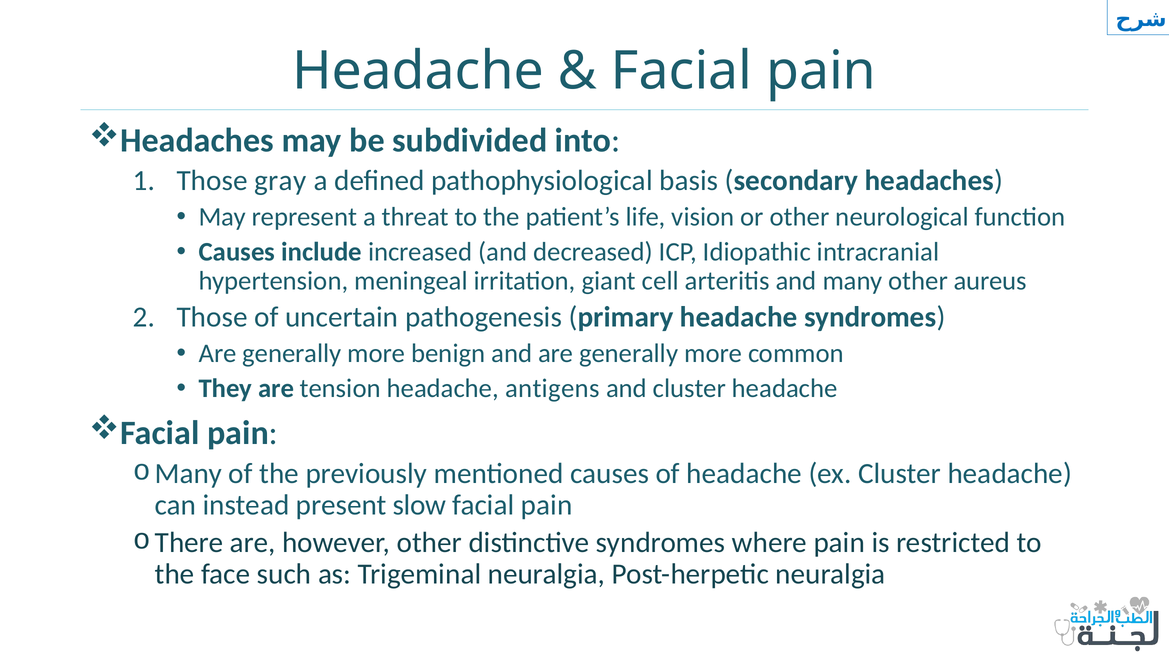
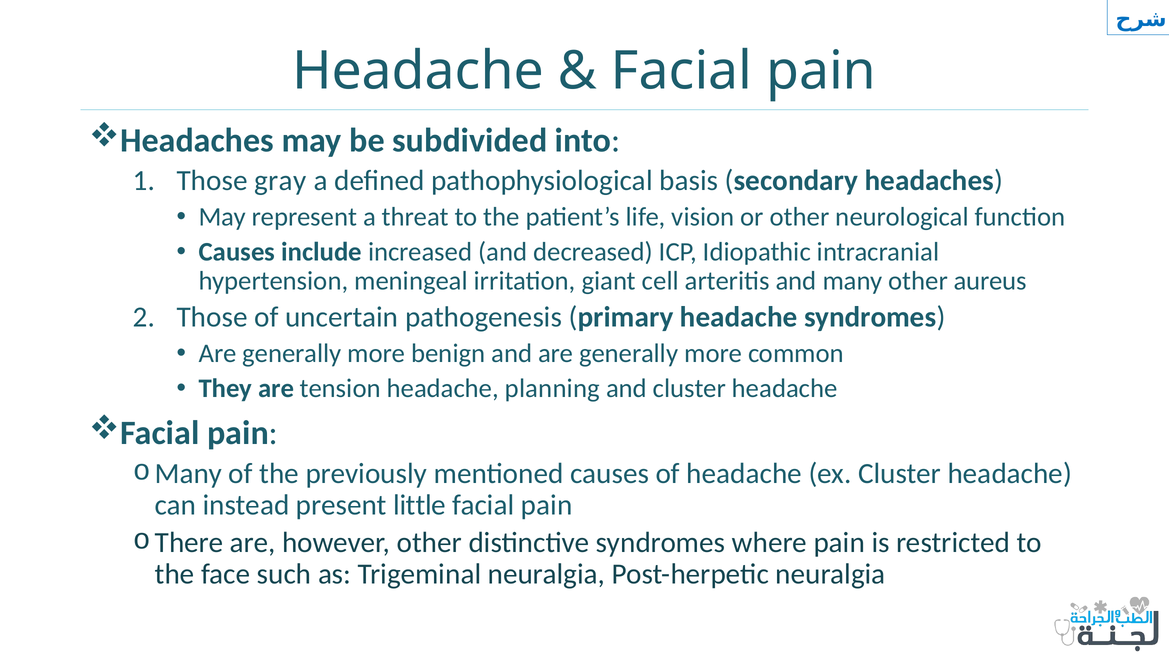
antigens: antigens -> planning
slow: slow -> little
